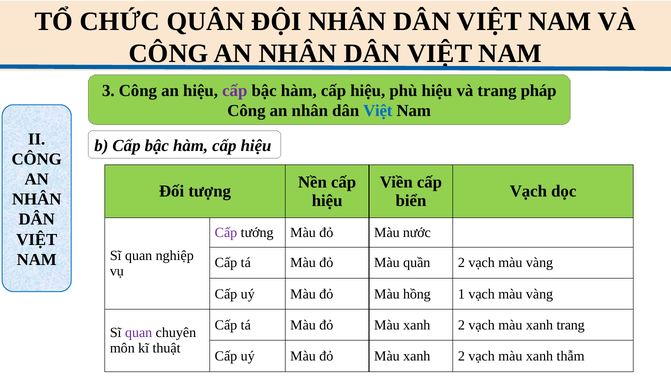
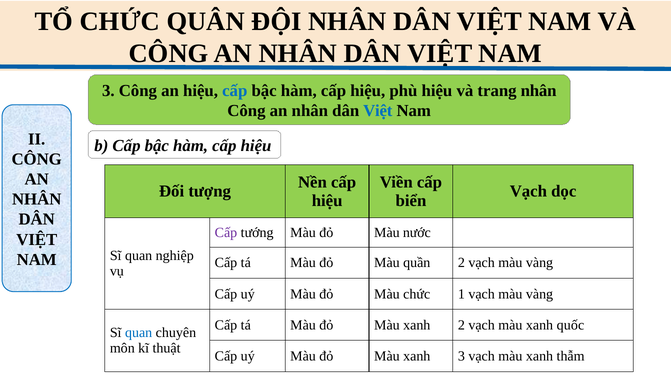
cấp at (235, 91) colour: purple -> blue
trang pháp: pháp -> nhân
Màu hồng: hồng -> chức
xanh trang: trang -> quốc
quan at (139, 333) colour: purple -> blue
2 at (461, 357): 2 -> 3
